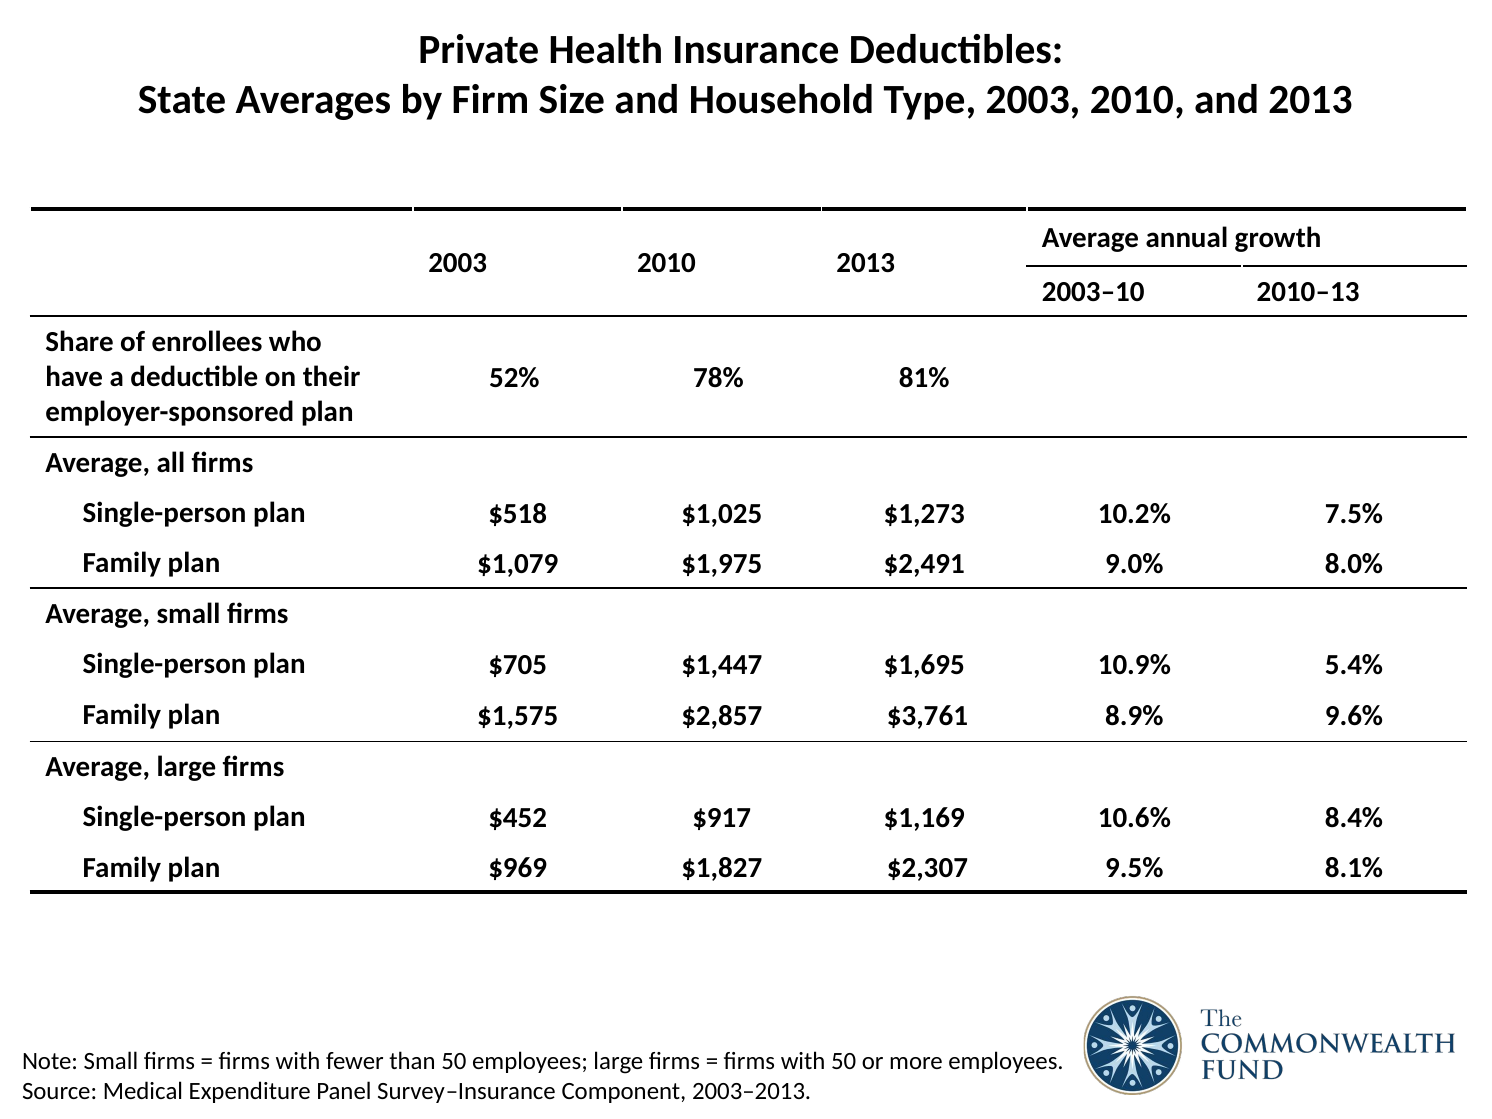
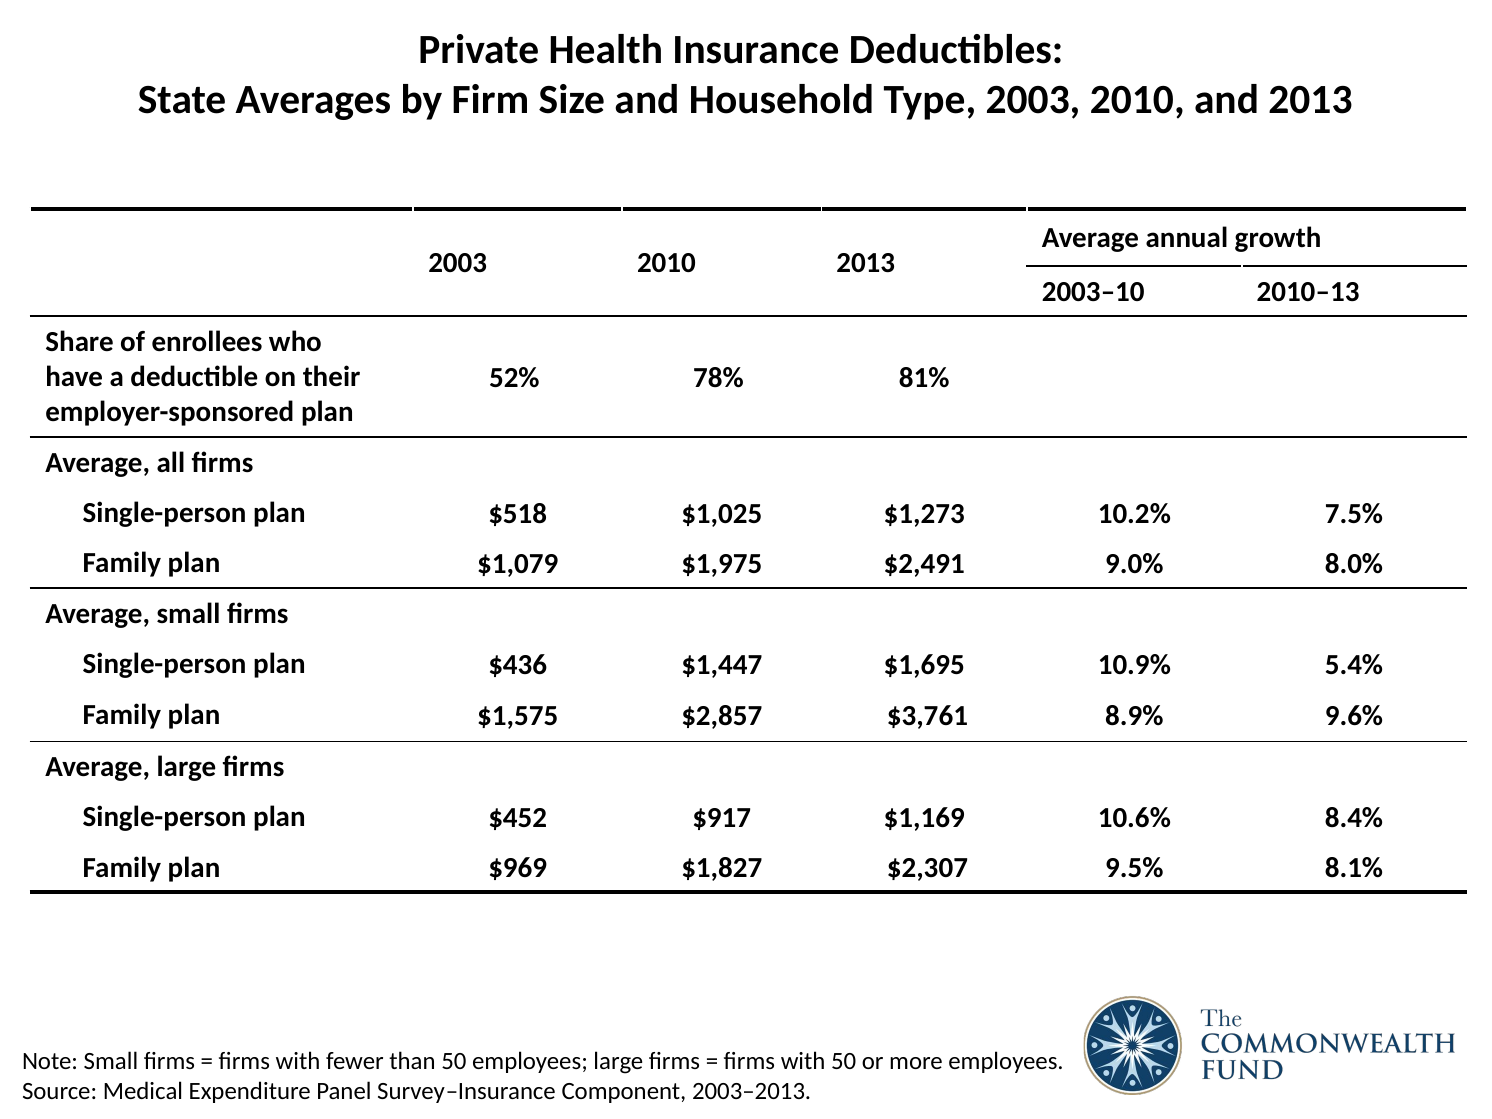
$705: $705 -> $436
